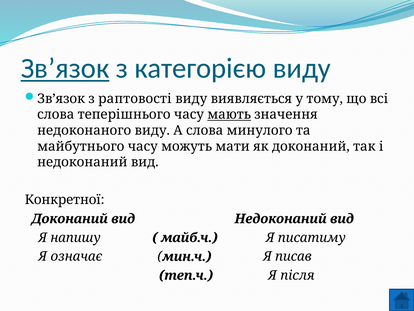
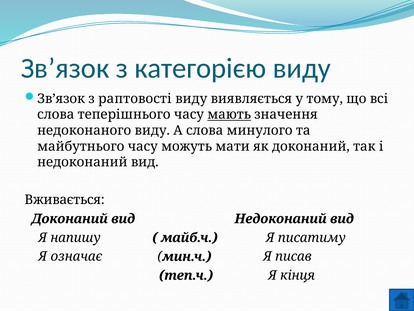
Зв’язок at (65, 68) underline: present -> none
Конкретної: Конкретної -> Вживається
після: після -> кінця
